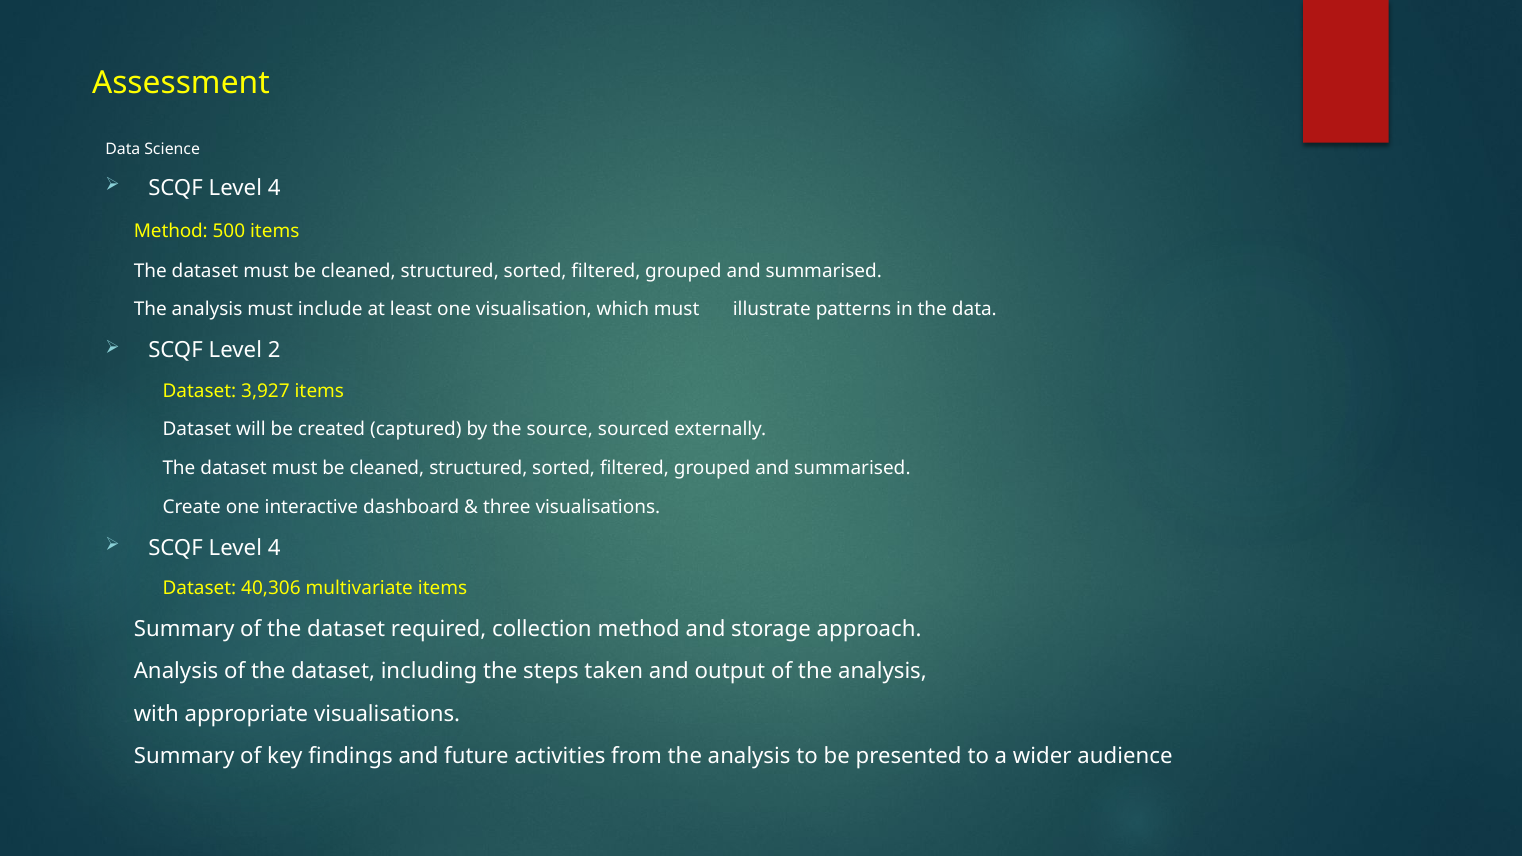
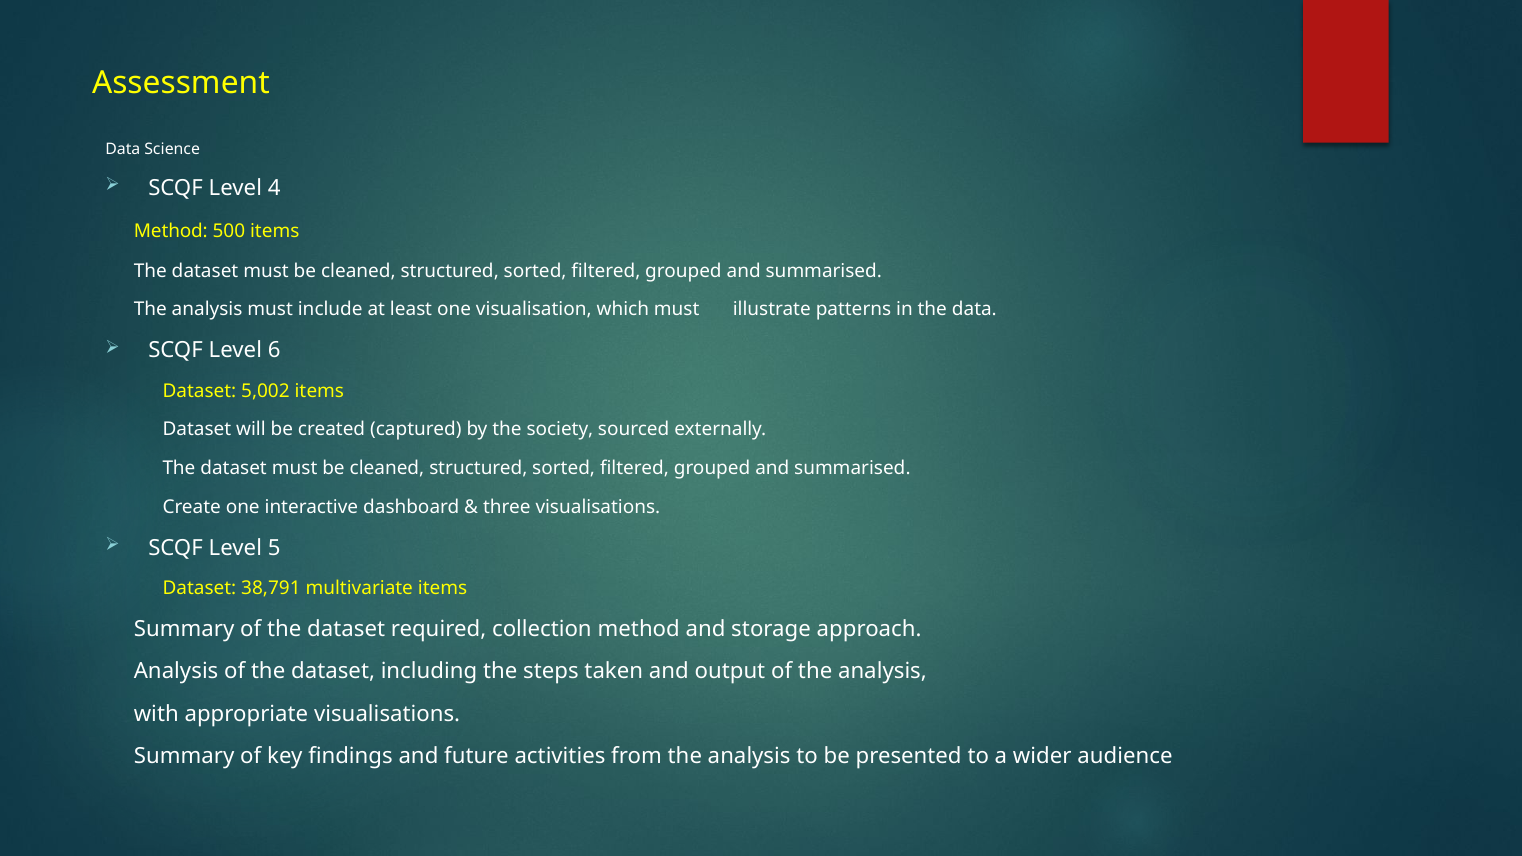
2: 2 -> 6
3,927: 3,927 -> 5,002
source: source -> society
4 at (274, 548): 4 -> 5
40,306: 40,306 -> 38,791
